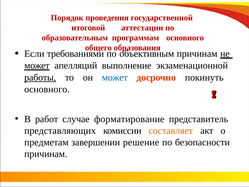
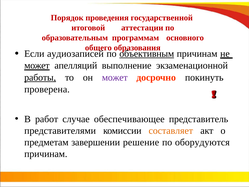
требованиями: требованиями -> аудиозаписей
объективным underline: none -> present
может at (115, 77) colour: blue -> purple
основного at (47, 89): основного -> проверена
форматирование: форматирование -> обеспечивающее
представляющих: представляющих -> представителями
безопасности: безопасности -> оборудуются
